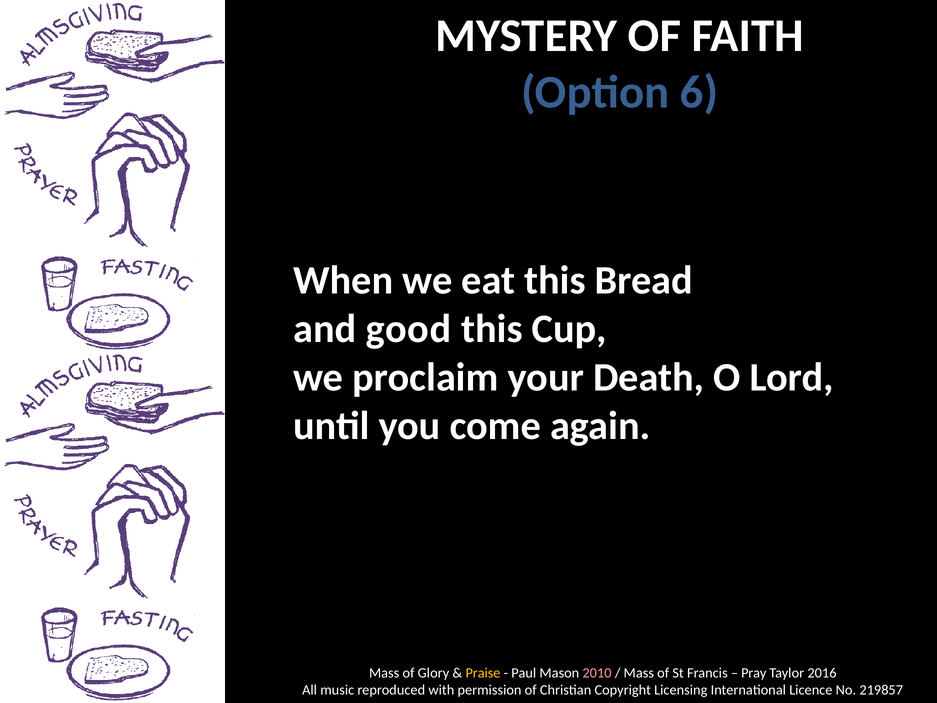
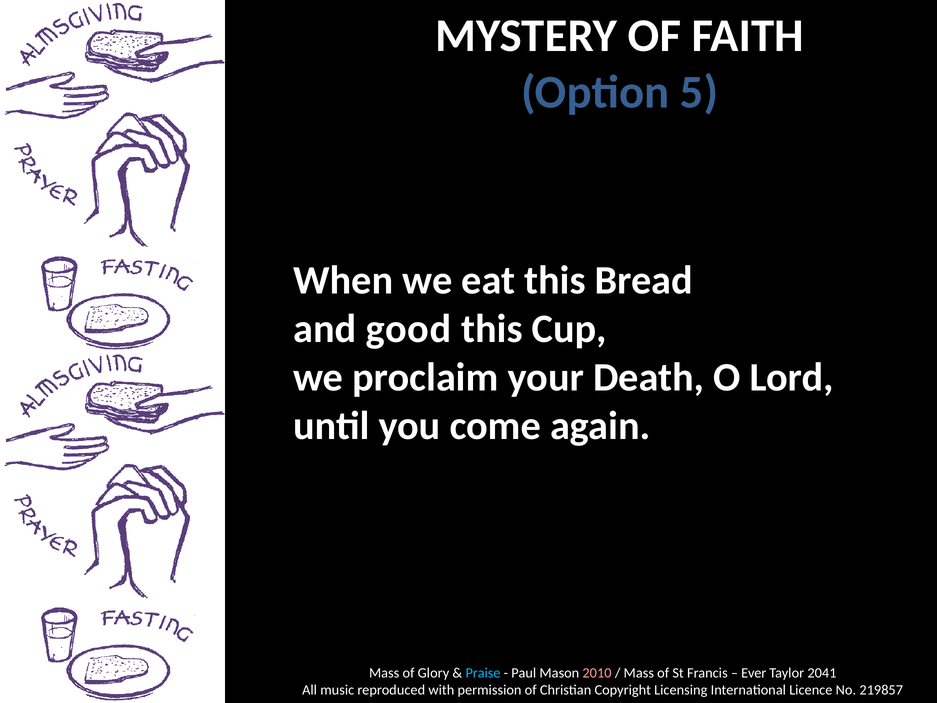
6: 6 -> 5
Praise colour: yellow -> light blue
Pray: Pray -> Ever
2016: 2016 -> 2041
